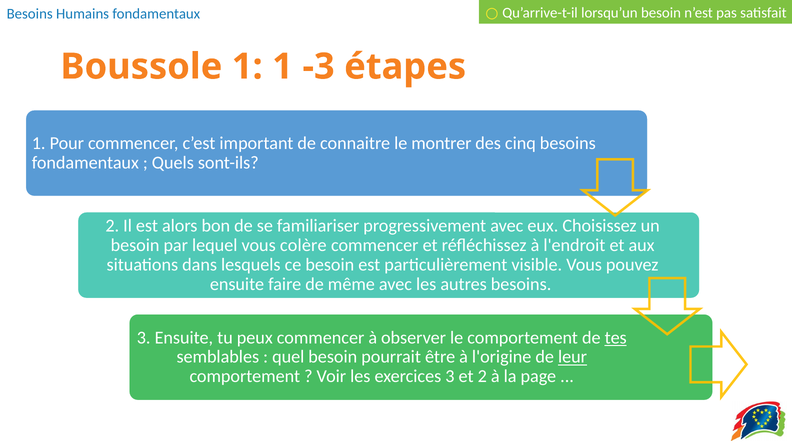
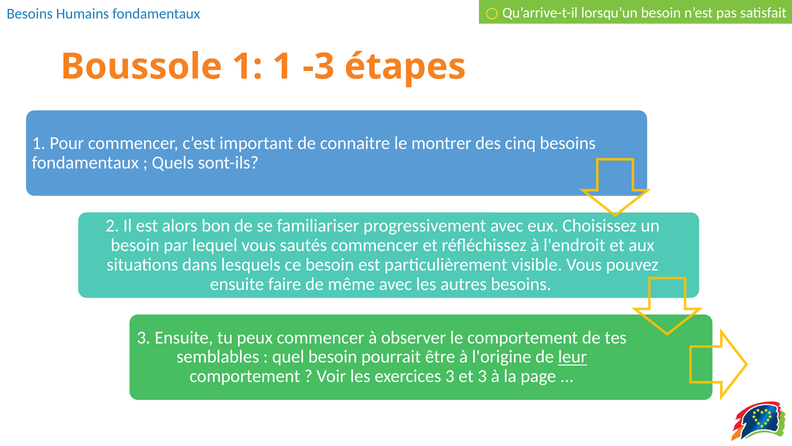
colère: colère -> sautés
tes underline: present -> none
et 2: 2 -> 3
